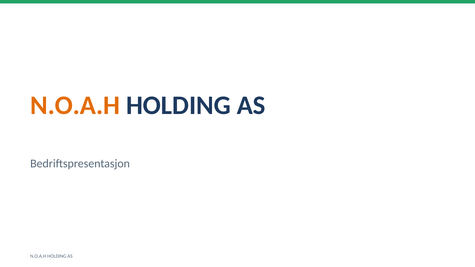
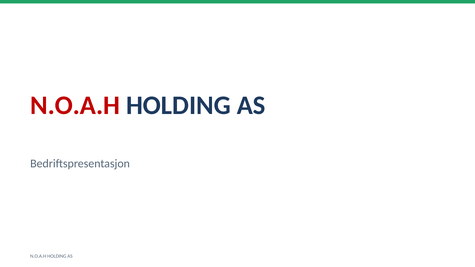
N.O.A.H at (75, 105) colour: orange -> red
